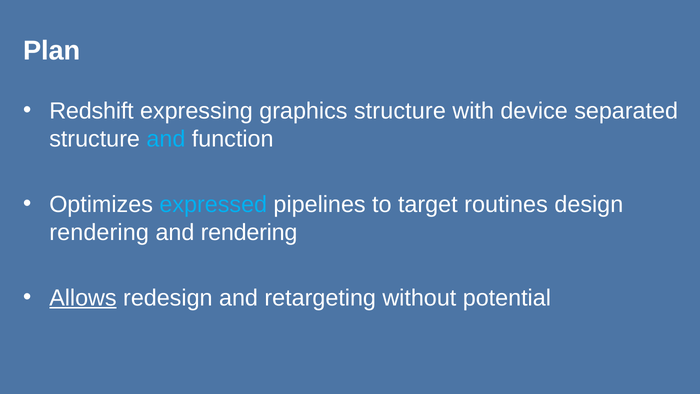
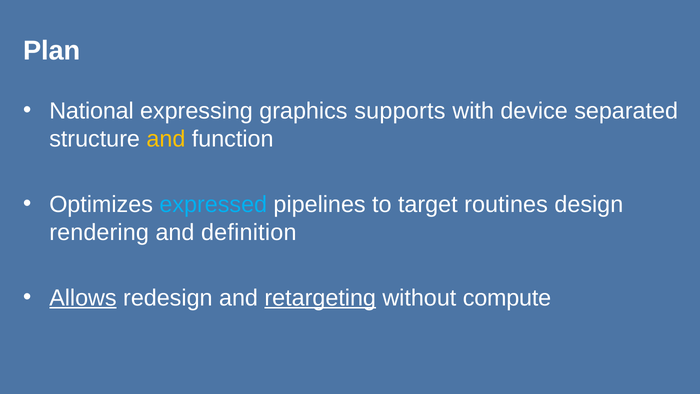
Redshift: Redshift -> National
graphics structure: structure -> supports
and at (166, 139) colour: light blue -> yellow
and rendering: rendering -> definition
retargeting underline: none -> present
potential: potential -> compute
